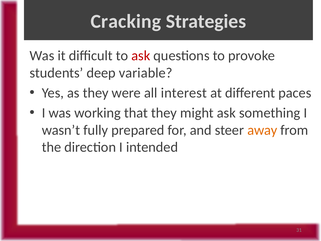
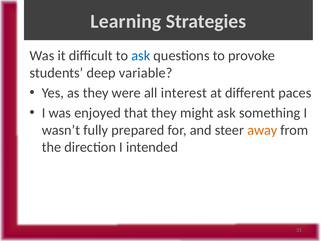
Cracking: Cracking -> Learning
ask at (141, 56) colour: red -> blue
working: working -> enjoyed
